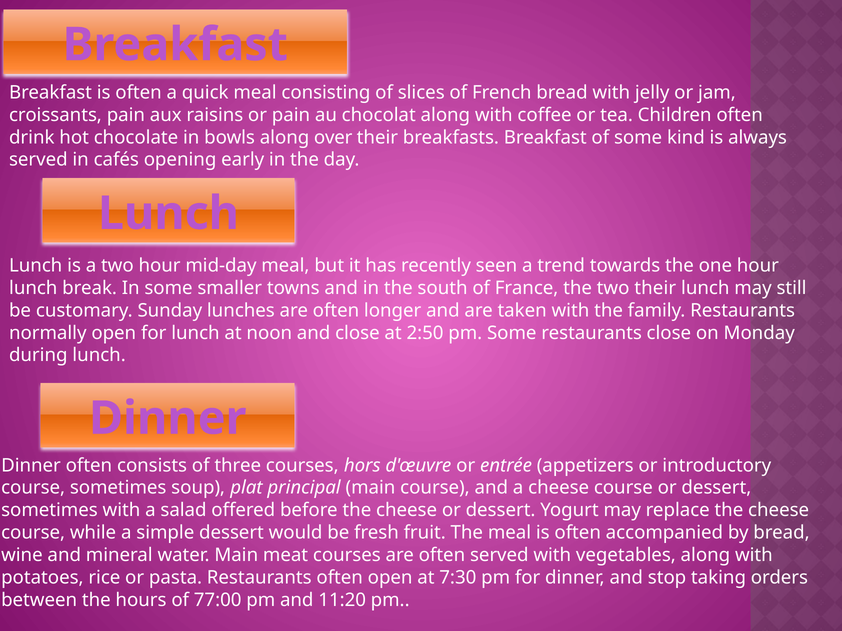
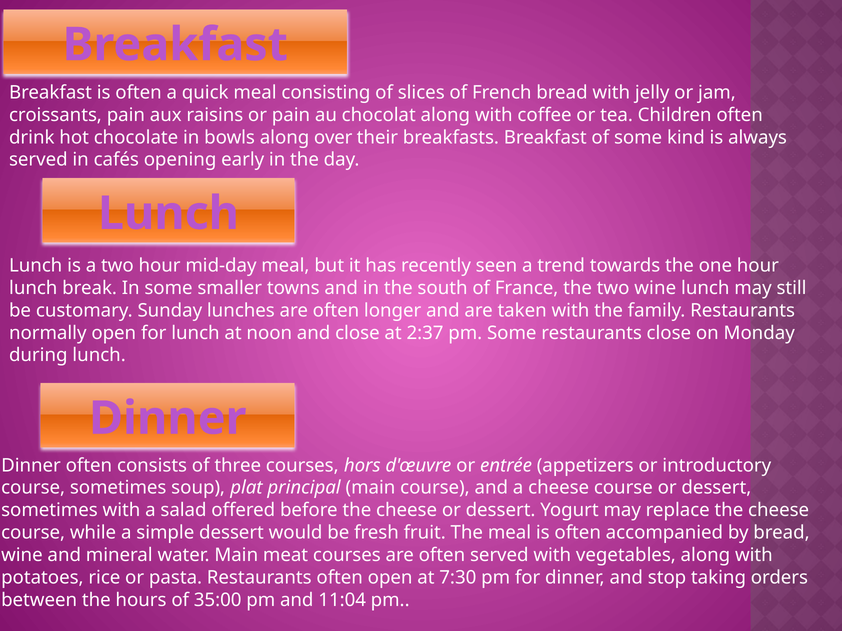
two their: their -> wine
2:50: 2:50 -> 2:37
77:00: 77:00 -> 35:00
11:20: 11:20 -> 11:04
